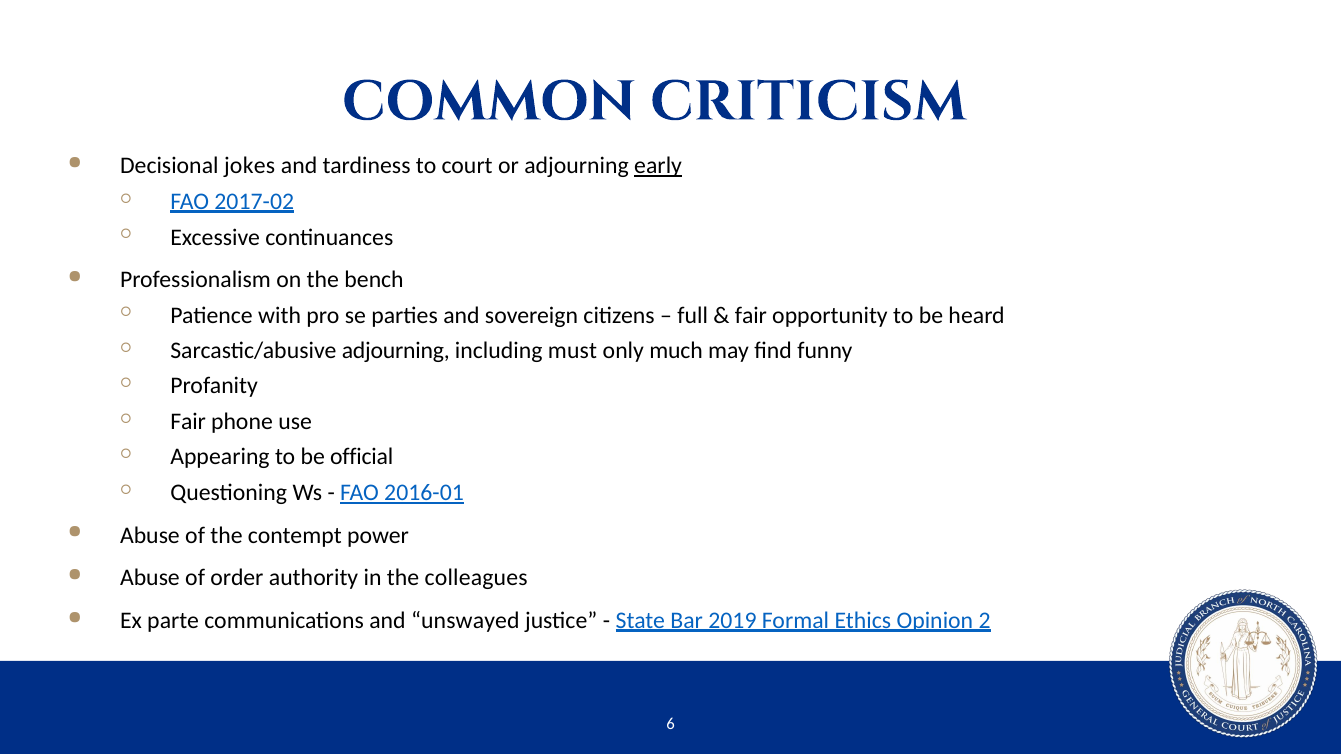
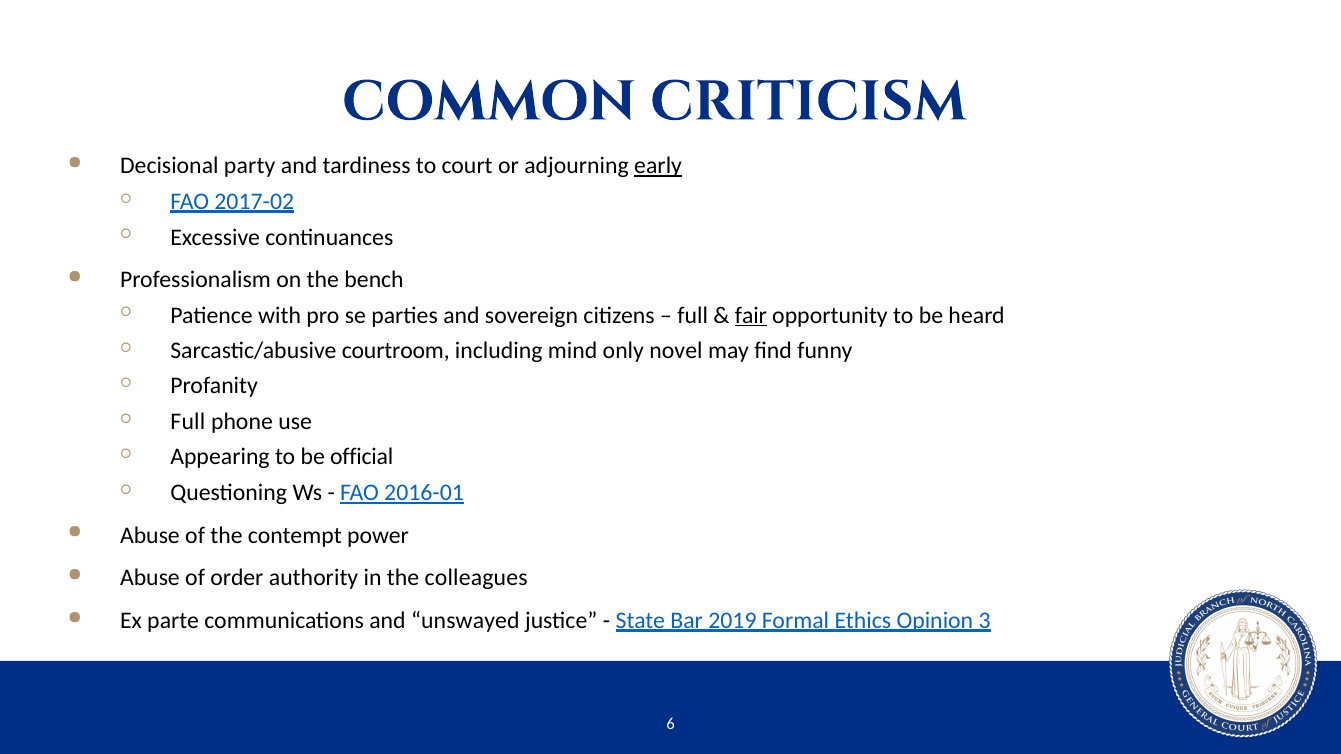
jokes: jokes -> party
fair at (751, 315) underline: none -> present
Sarcastic/abusive adjourning: adjourning -> courtroom
must: must -> mind
much: much -> novel
Fair at (188, 422): Fair -> Full
2: 2 -> 3
